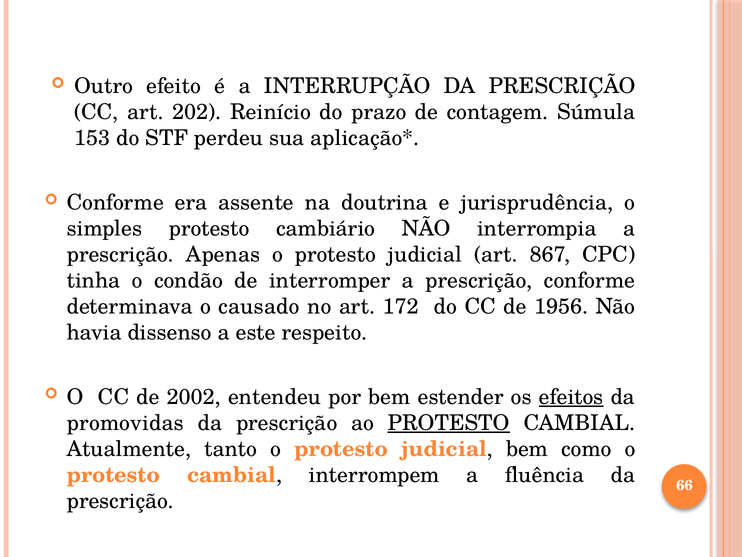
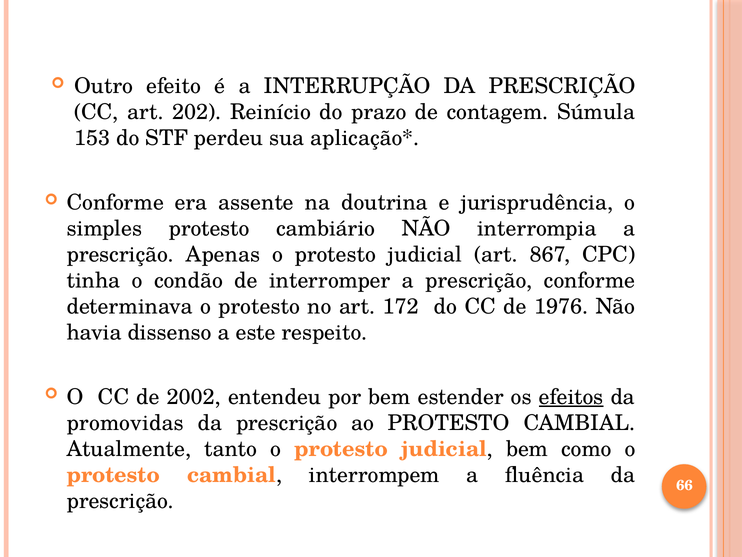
determinava o causado: causado -> protesto
1956: 1956 -> 1976
PROTESTO at (449, 423) underline: present -> none
